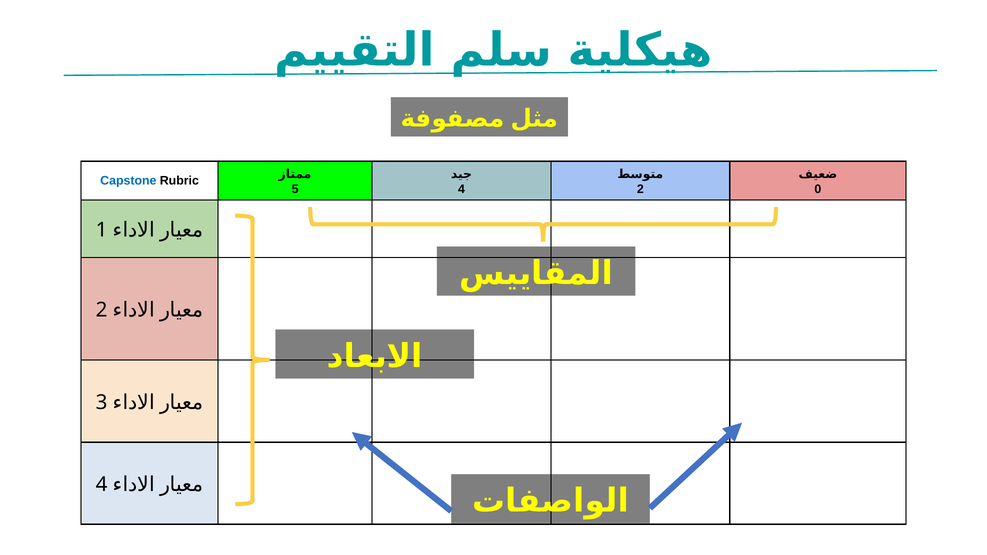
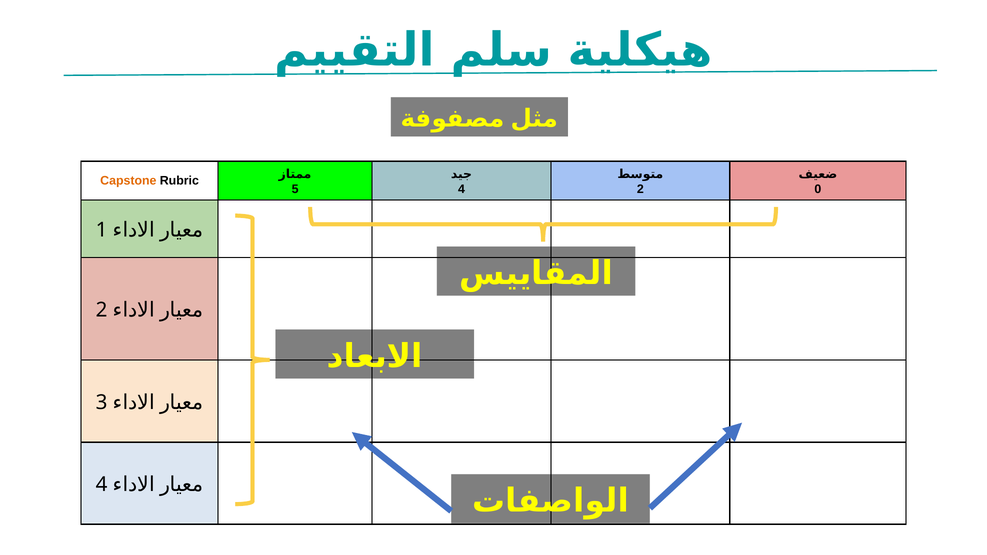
Capstone colour: blue -> orange
